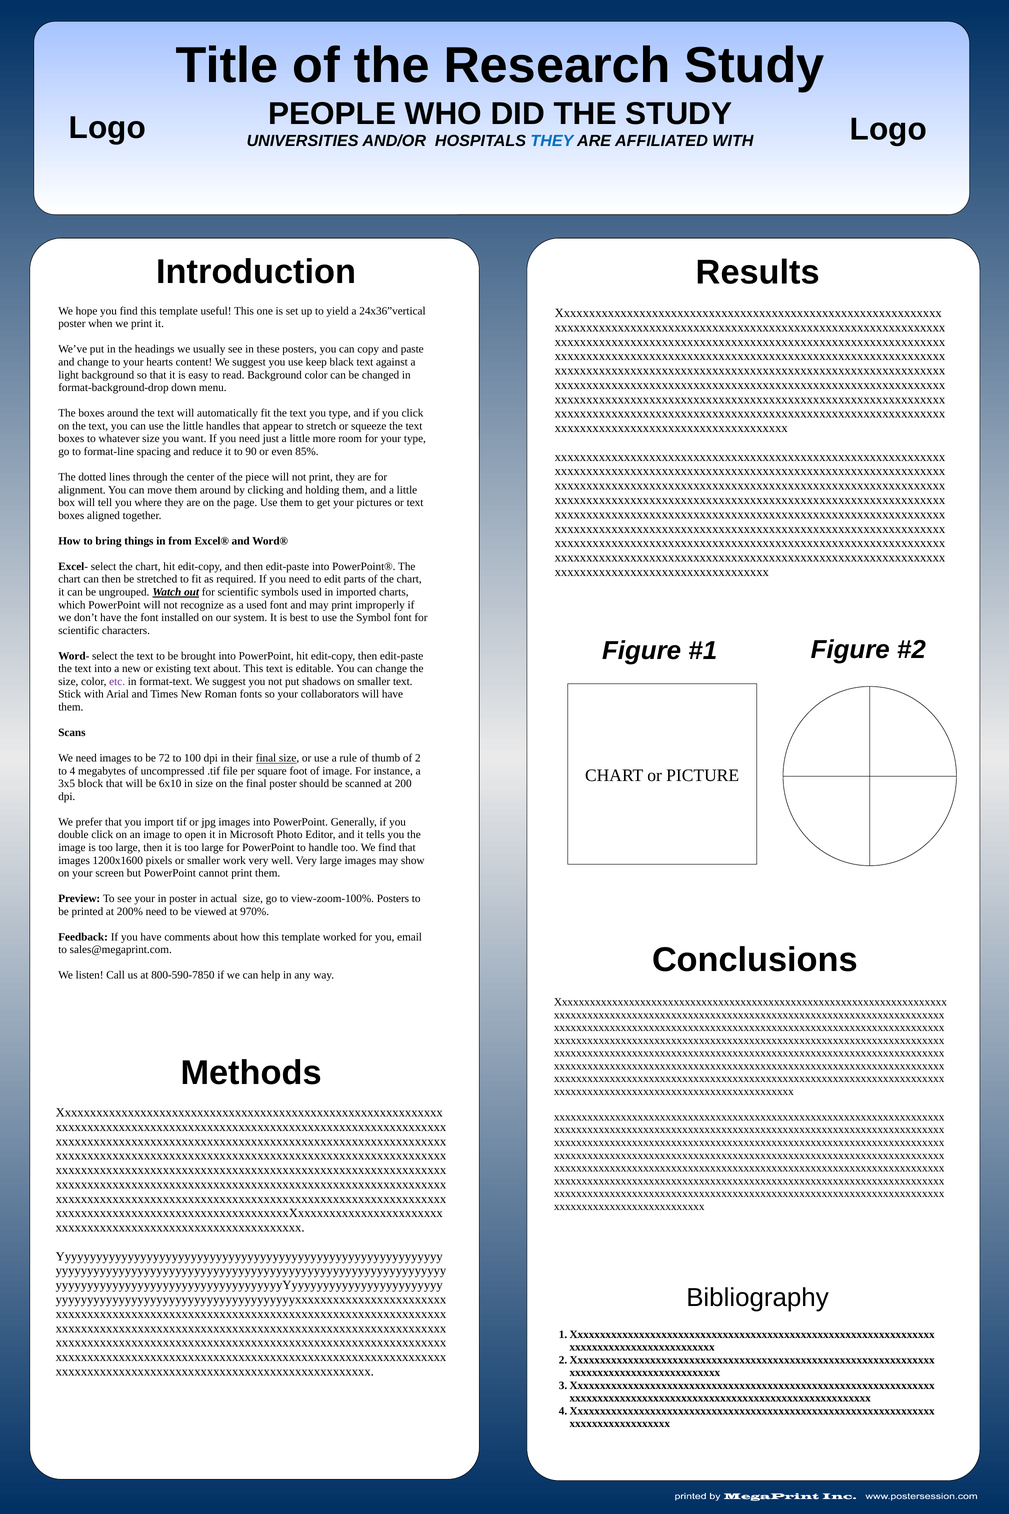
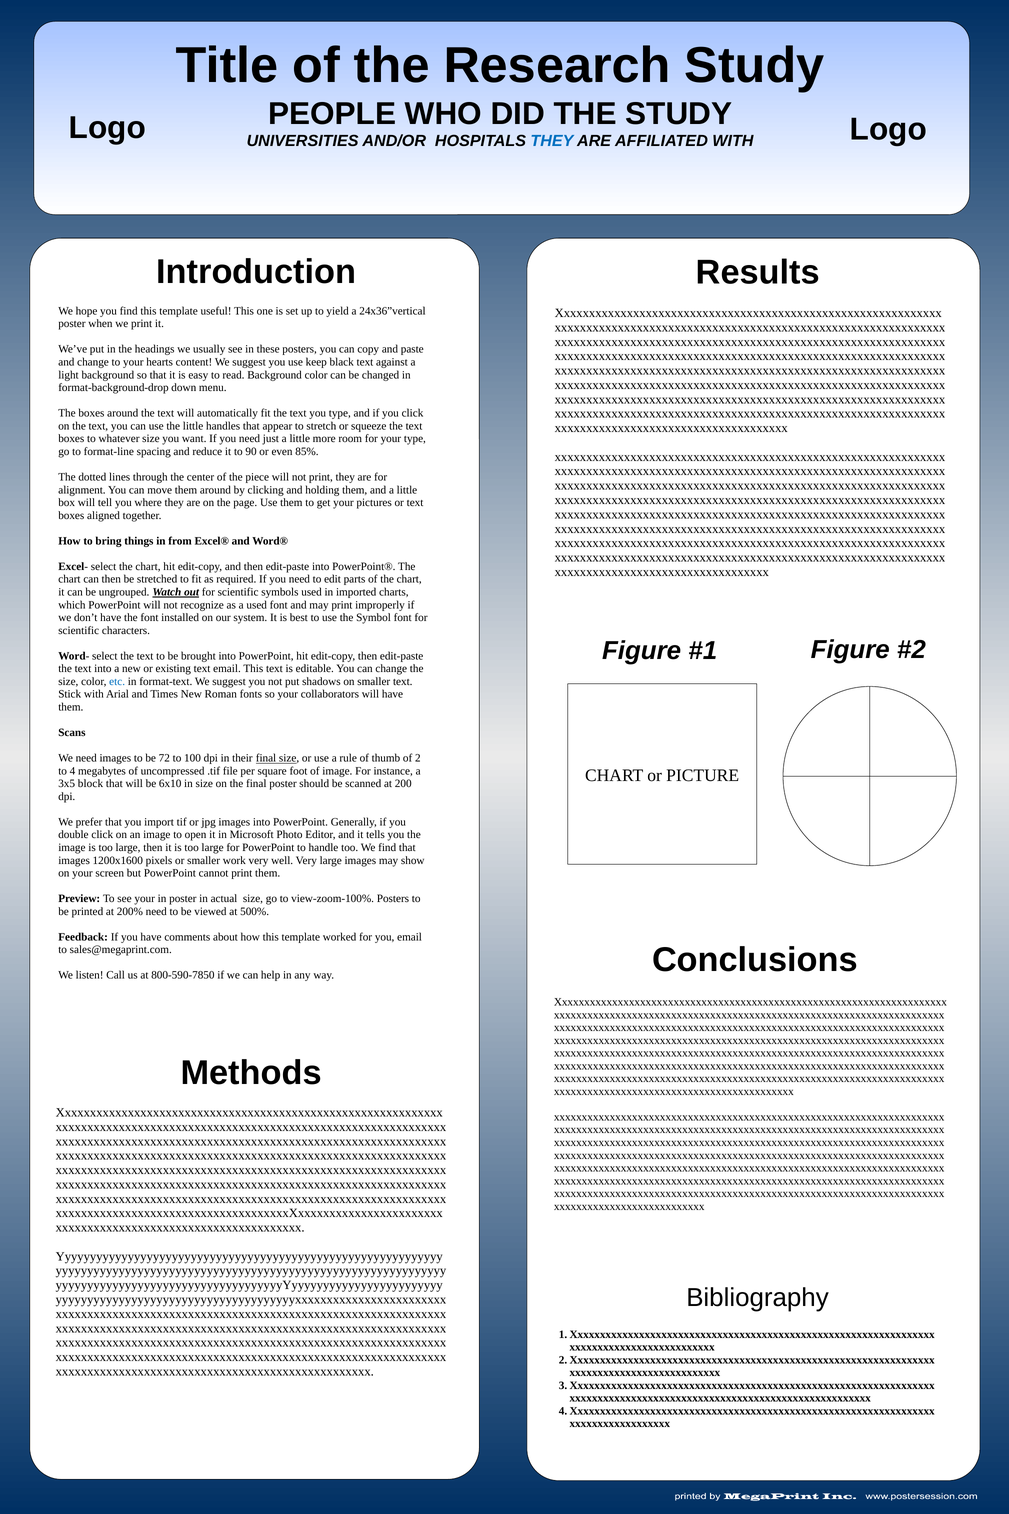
text about: about -> email
etc colour: purple -> blue
970%: 970% -> 500%
